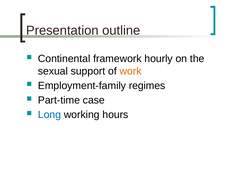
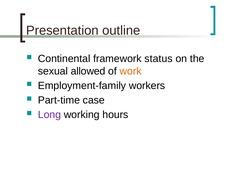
hourly: hourly -> status
support: support -> allowed
regimes: regimes -> workers
Long colour: blue -> purple
